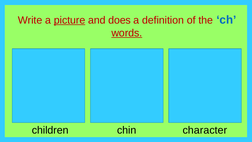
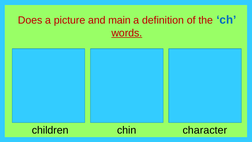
Write: Write -> Does
picture underline: present -> none
does: does -> main
